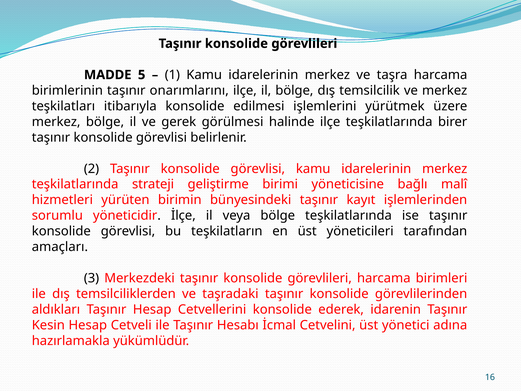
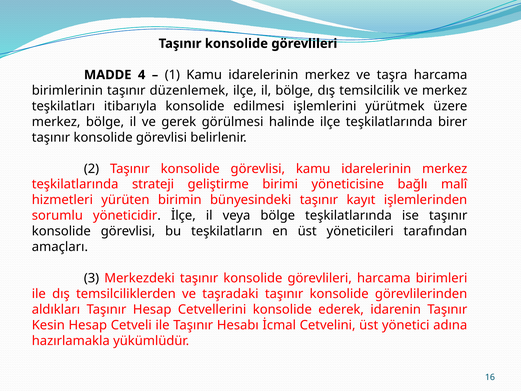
5: 5 -> 4
onarımlarını: onarımlarını -> düzenlemek
